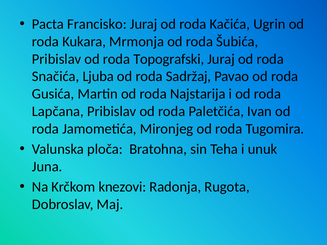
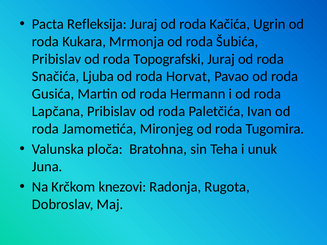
Francisko: Francisko -> Refleksija
Sadržaj: Sadržaj -> Horvat
Najstarija: Najstarija -> Hermann
